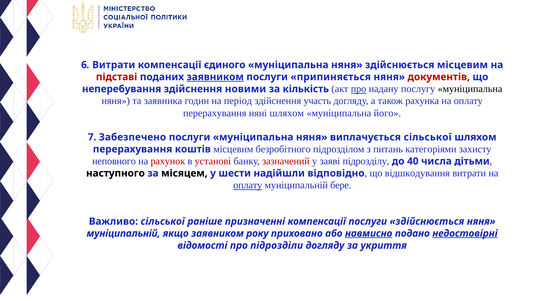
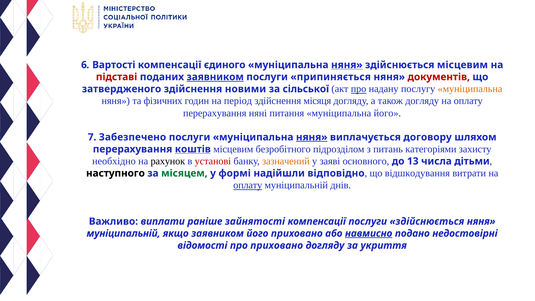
6 Витрати: Витрати -> Вартості
няня at (347, 65) underline: none -> present
неперебування: неперебування -> затвердженого
кількість: кількість -> сільської
муніципальна at (470, 89) colour: black -> orange
заявника: заявника -> фізичних
участь: участь -> місяця
також рахунка: рахунка -> догляду
няні шляхом: шляхом -> питання
няня at (312, 137) underline: none -> present
виплачується сільської: сільської -> договору
коштів underline: none -> present
неповного: неповного -> необхідно
рахунок colour: red -> black
зазначений colour: red -> orange
підрозділу: підрозділу -> основного
40: 40 -> 13
місяцем colour: black -> green
шести: шести -> формі
бере: бере -> днів
Важливо сільської: сільської -> виплати
призначенні: призначенні -> зайнятості
заявником року: року -> його
недостовірні underline: present -> none
про підрозділи: підрозділи -> приховано
